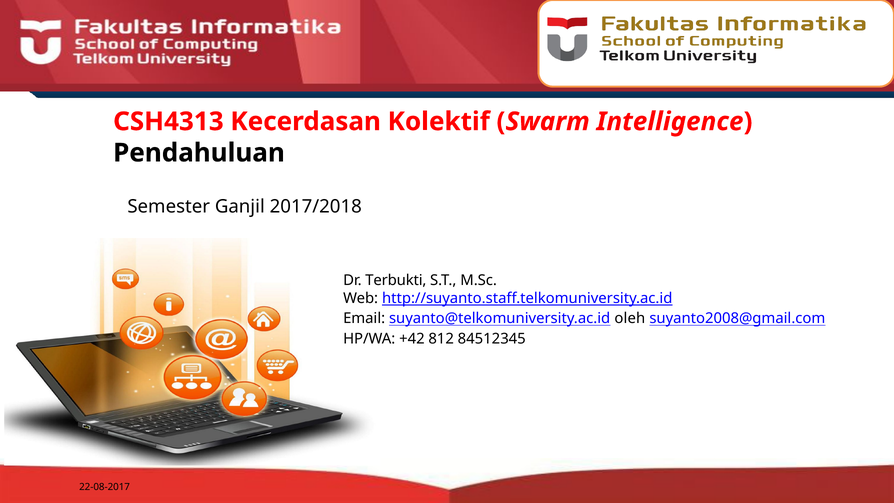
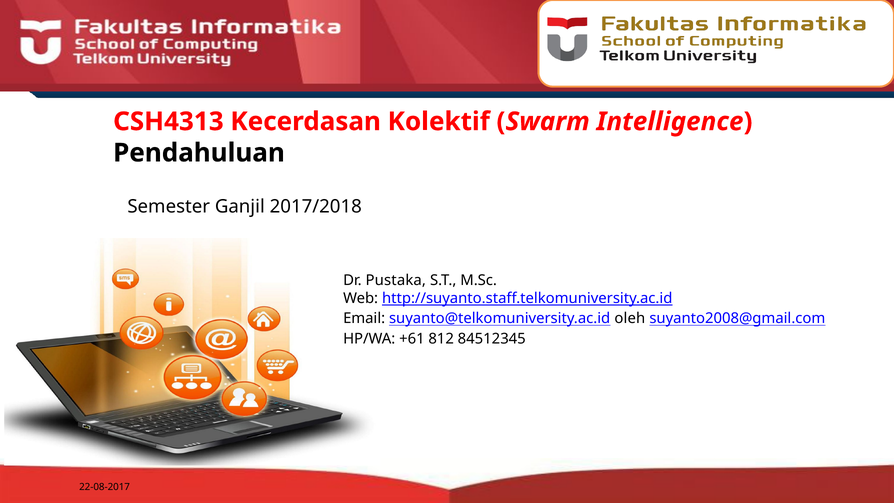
Terbukti: Terbukti -> Pustaka
+42: +42 -> +61
